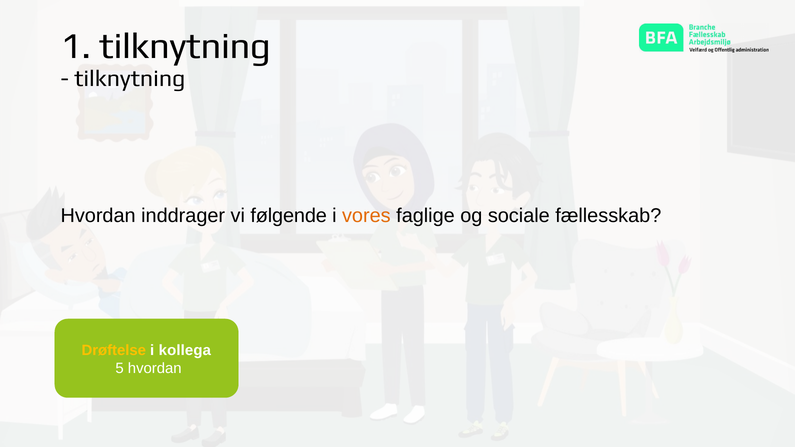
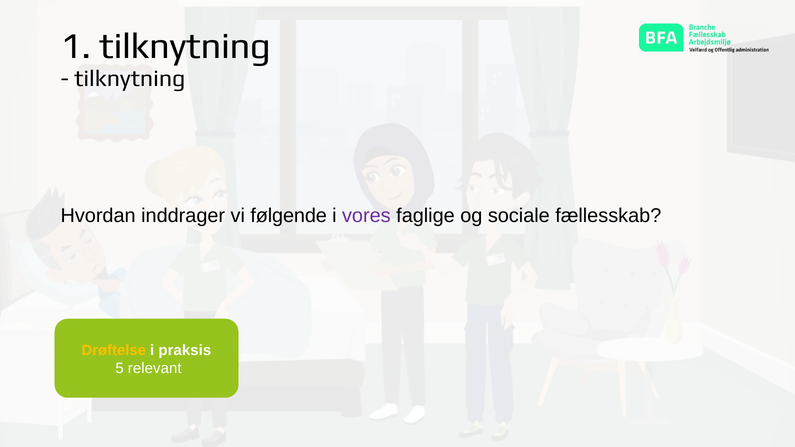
vores colour: orange -> purple
kollega: kollega -> praksis
5 hvordan: hvordan -> relevant
